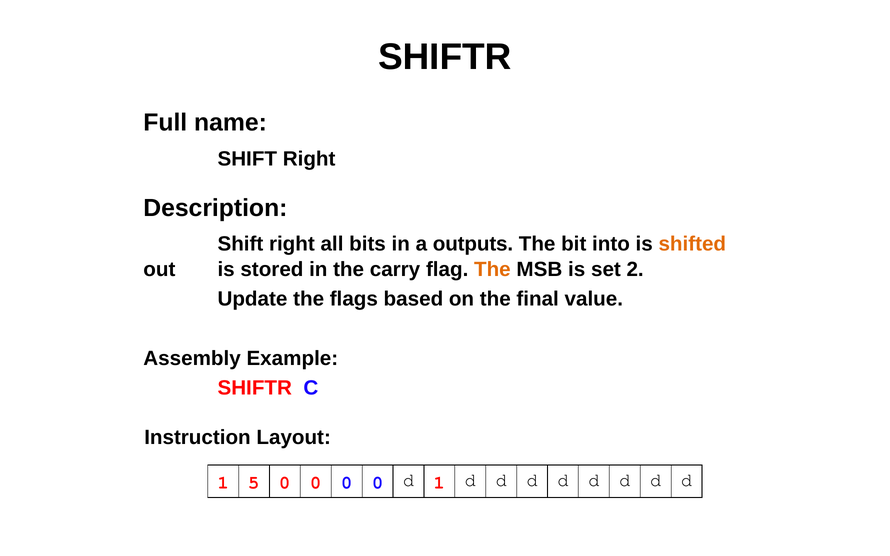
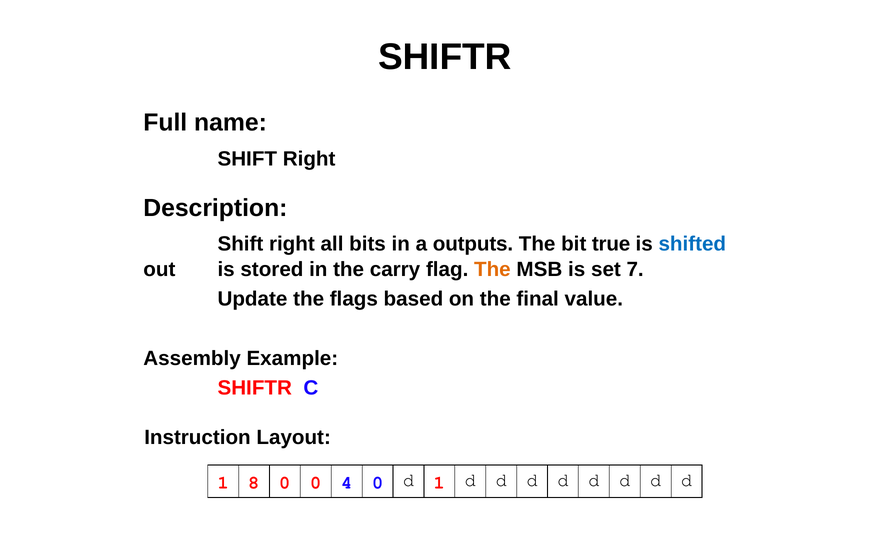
into: into -> true
shifted colour: orange -> blue
2: 2 -> 7
5: 5 -> 8
0 at (347, 483): 0 -> 4
